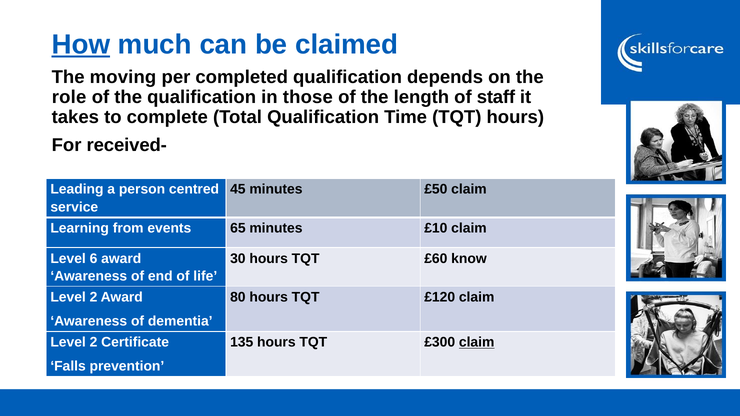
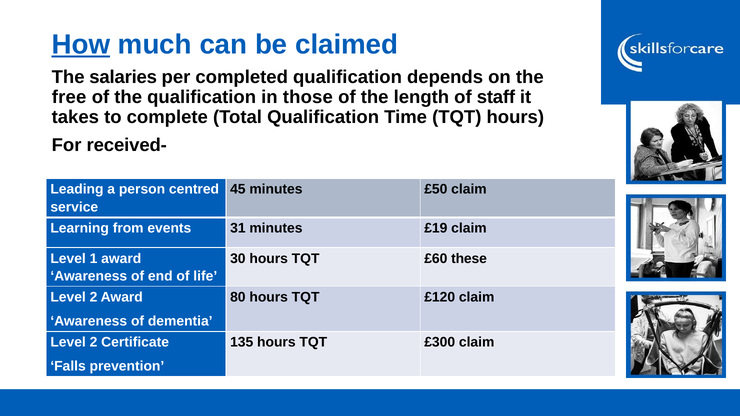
moving: moving -> salaries
role: role -> free
65: 65 -> 31
£10: £10 -> £19
6: 6 -> 1
know: know -> these
claim at (477, 343) underline: present -> none
